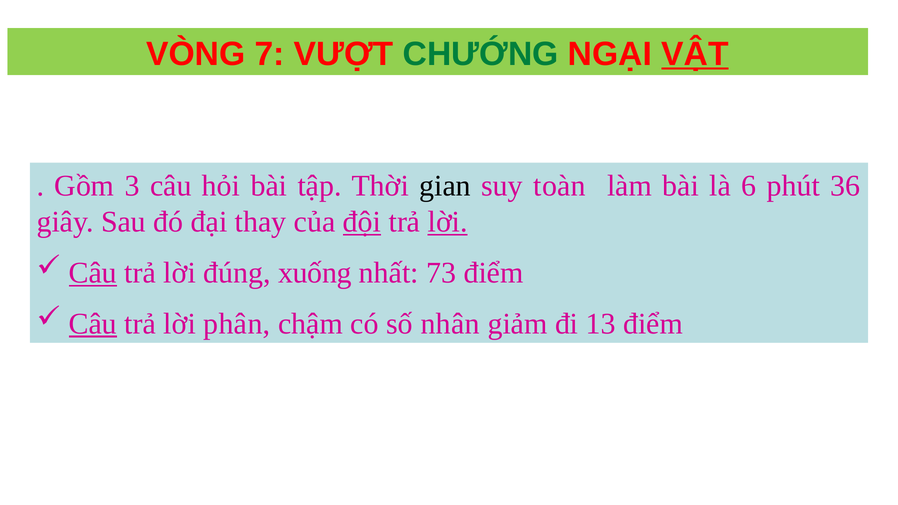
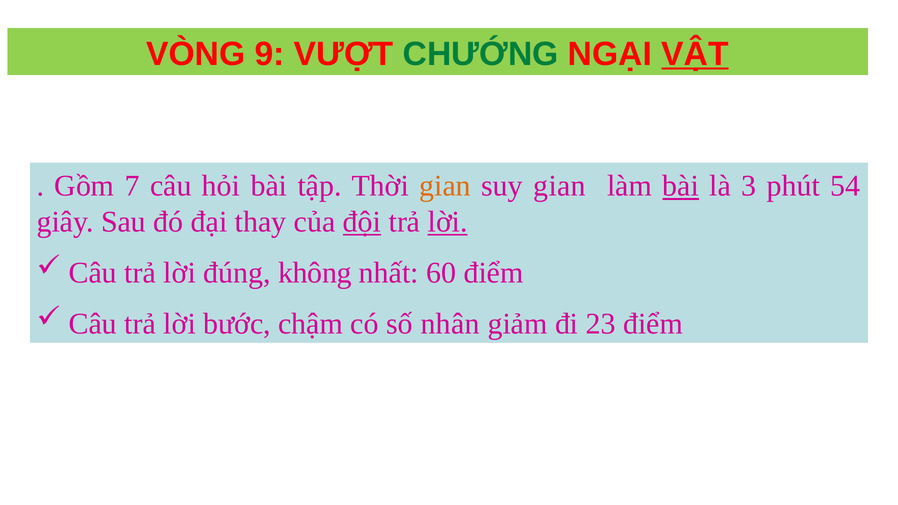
7: 7 -> 9
3: 3 -> 7
gian at (445, 186) colour: black -> orange
suy toàn: toàn -> gian
bài at (681, 186) underline: none -> present
6: 6 -> 3
36: 36 -> 54
Câu at (93, 273) underline: present -> none
xuống: xuống -> không
73: 73 -> 60
Câu at (93, 324) underline: present -> none
phân: phân -> bước
13: 13 -> 23
